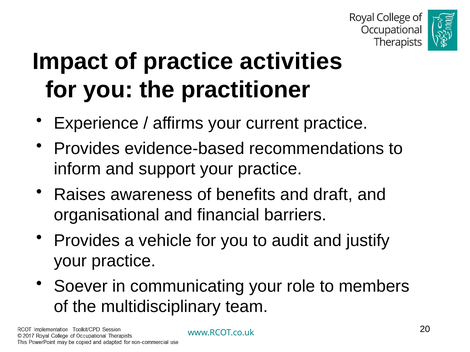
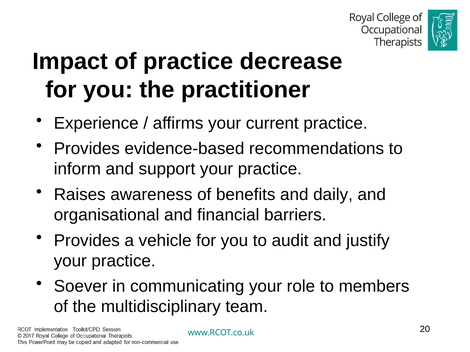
activities: activities -> decrease
draft: draft -> daily
